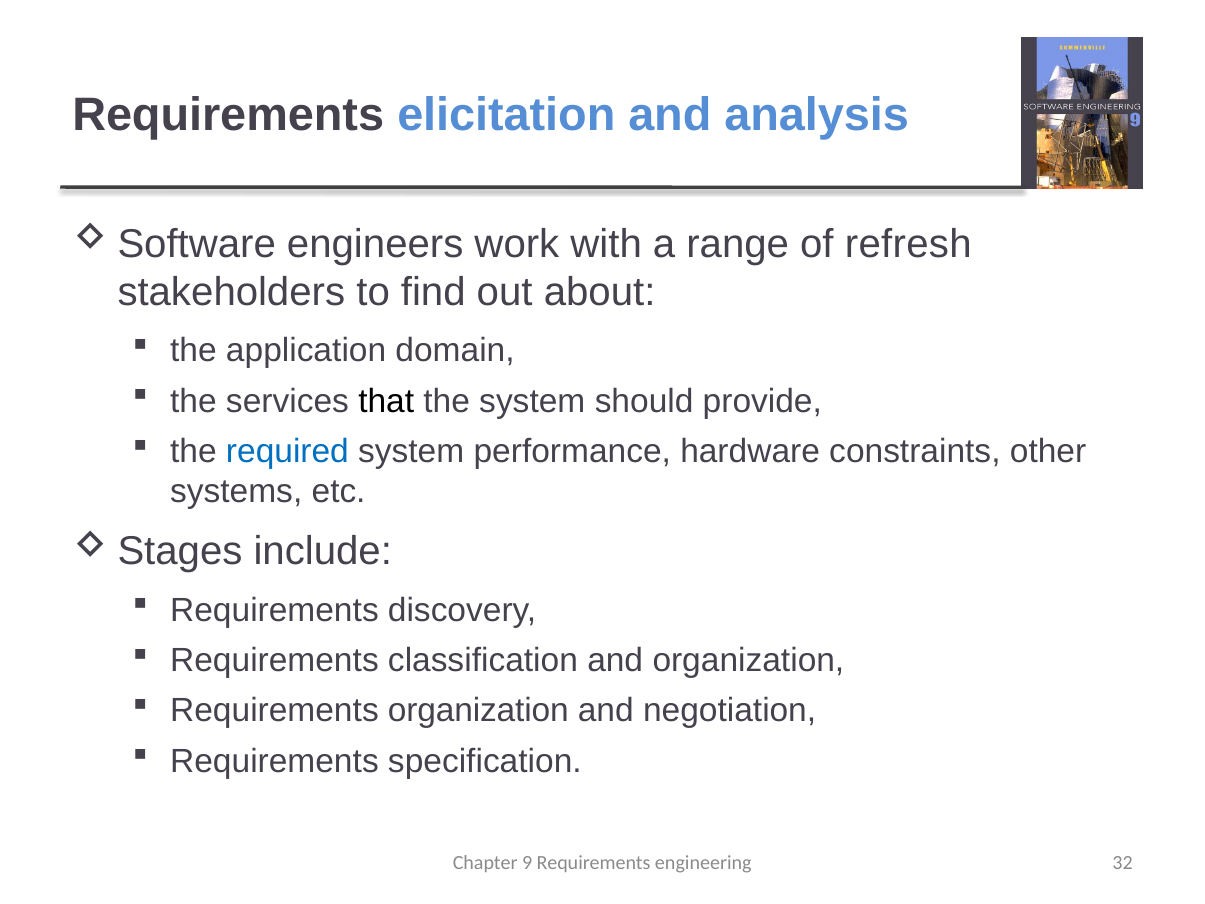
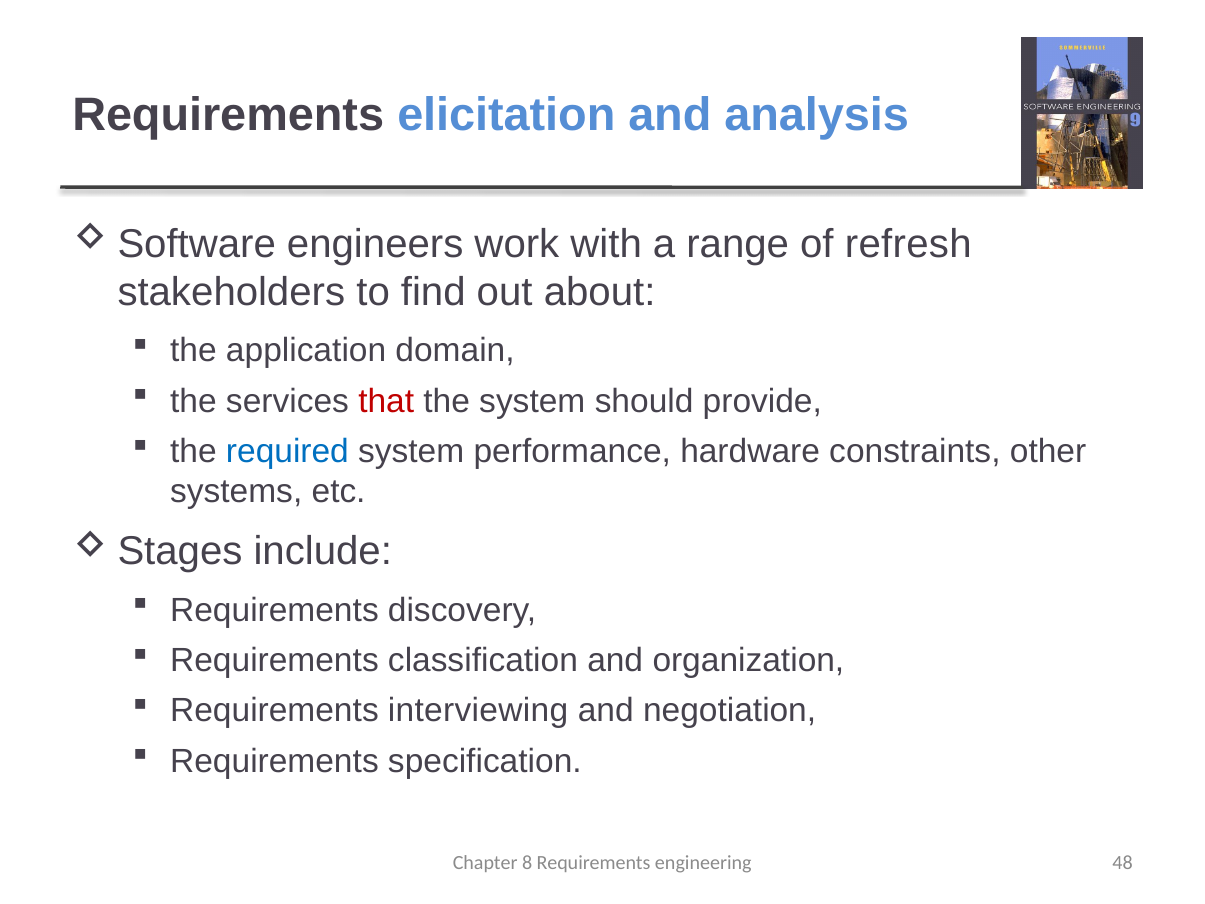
that colour: black -> red
Requirements organization: organization -> interviewing
9: 9 -> 8
32: 32 -> 48
